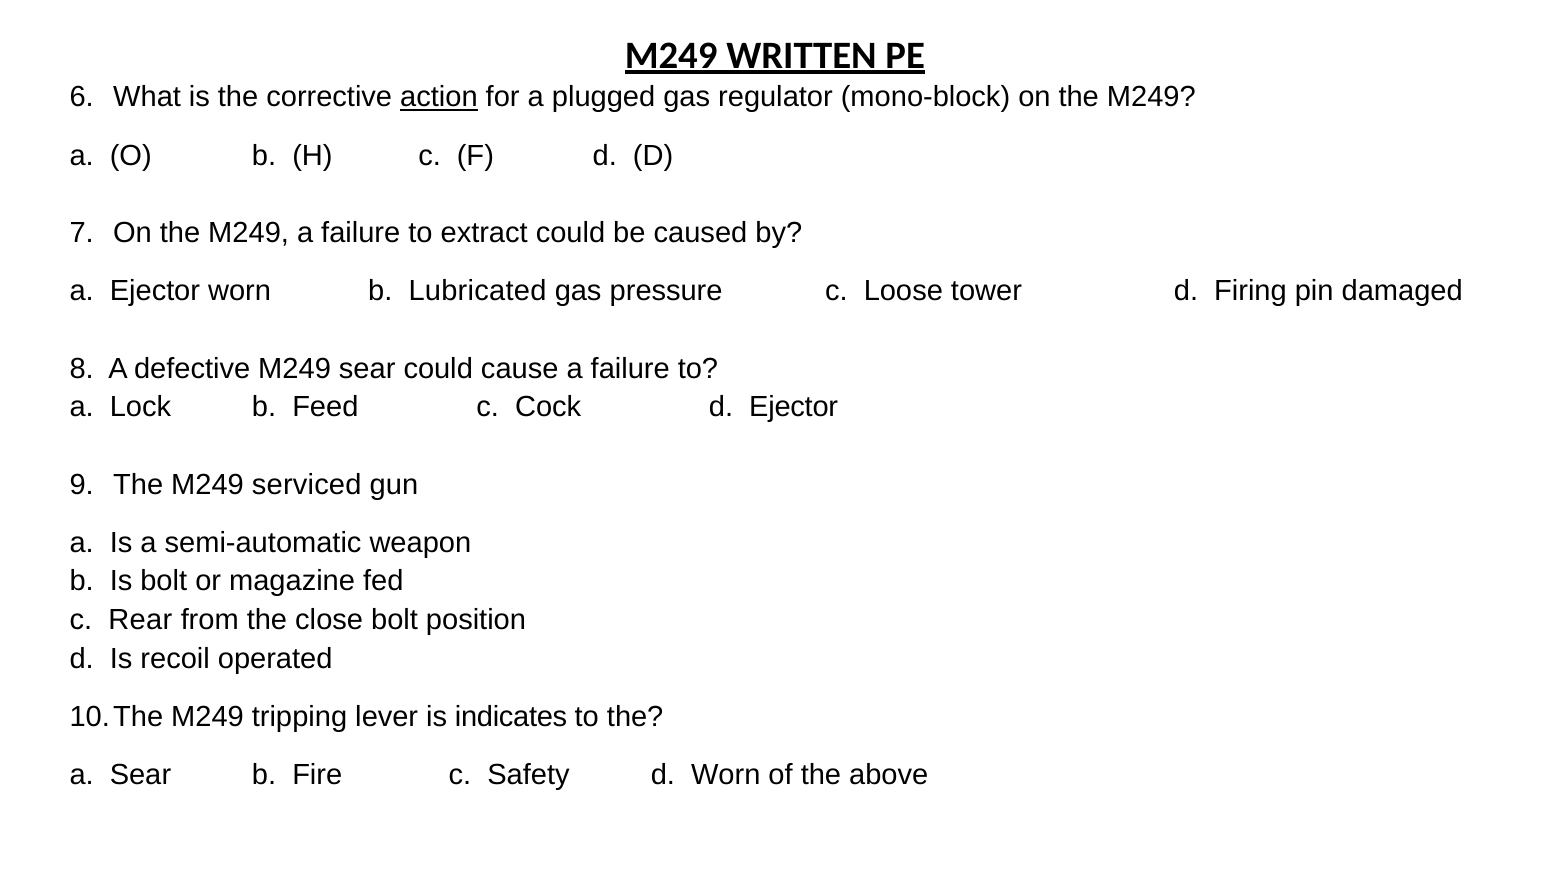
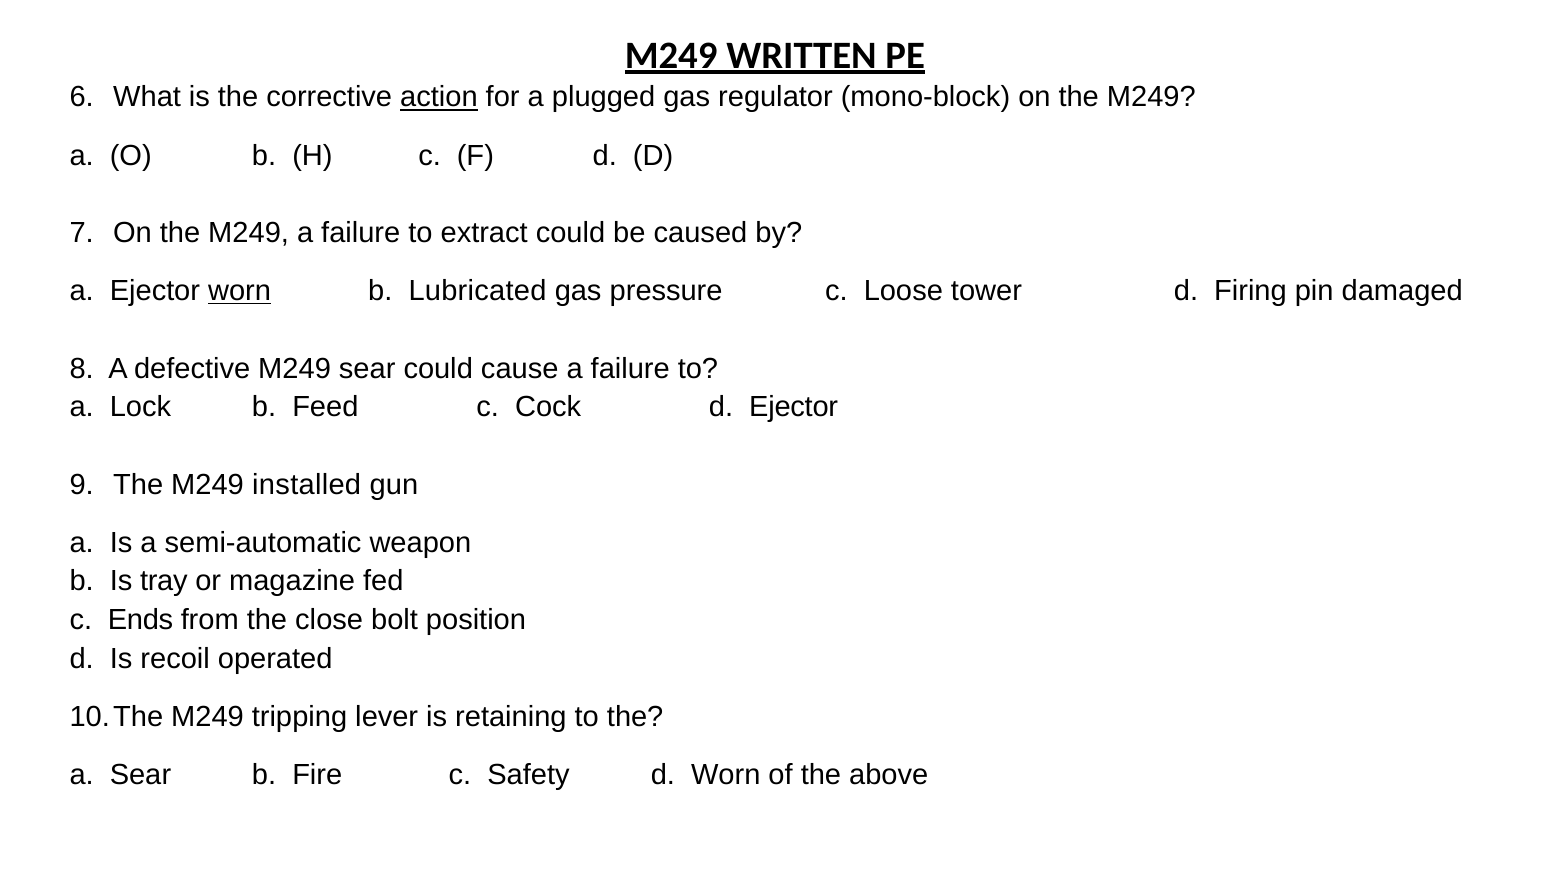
worn at (240, 291) underline: none -> present
serviced: serviced -> installed
Is bolt: bolt -> tray
Rear: Rear -> Ends
indicates: indicates -> retaining
